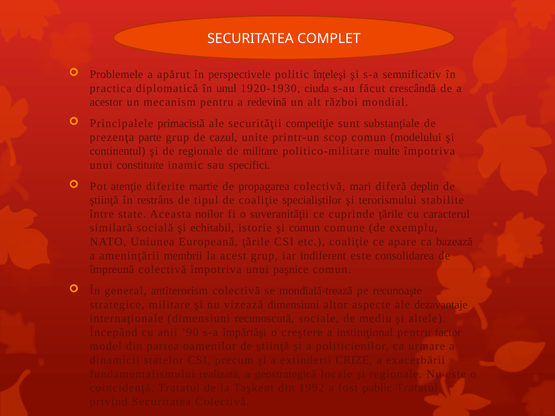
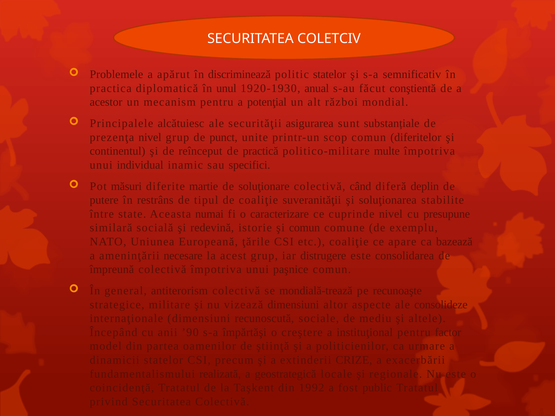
COMPLET: COMPLET -> COLETCIV
perspectivele: perspectivele -> discriminează
politic înţeleşi: înţeleşi -> statelor
ciuda: ciuda -> anual
crescândă: crescândă -> conştientă
redevină: redevină -> potenţial
primacistă: primacistă -> alcătuiesc
competiţie: competiţie -> asigurarea
prezenţa parte: parte -> nivel
cazul: cazul -> punct
modelului: modelului -> diferitelor
de regionale: regionale -> reînceput
de militare: militare -> practică
constituite: constituite -> individual
atenţie: atenţie -> măsuri
propagarea: propagarea -> soluţionare
mari: mari -> când
ştiinţă at (104, 200): ştiinţă -> putere
specialiștilor: specialiștilor -> suveranităţii
terorismului: terorismului -> soluţionarea
noilor: noilor -> numai
suveranităţii: suveranităţii -> caracterizare
cuprinde ţările: ţările -> nivel
caracterul: caracterul -> presupune
echitabil: echitabil -> redevină
membrii: membrii -> necesare
indiferent: indiferent -> distrugere
dezavantaje: dezavantaje -> consolideze
